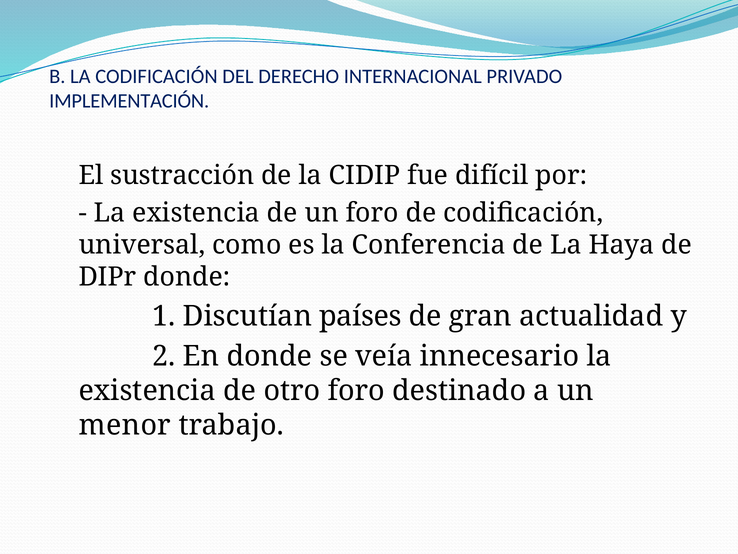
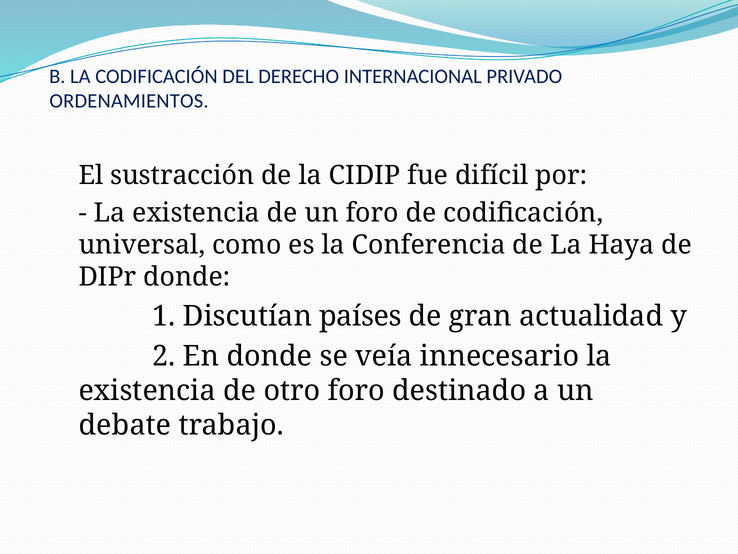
IMPLEMENTACIÓN: IMPLEMENTACIÓN -> ORDENAMIENTOS
menor: menor -> debate
